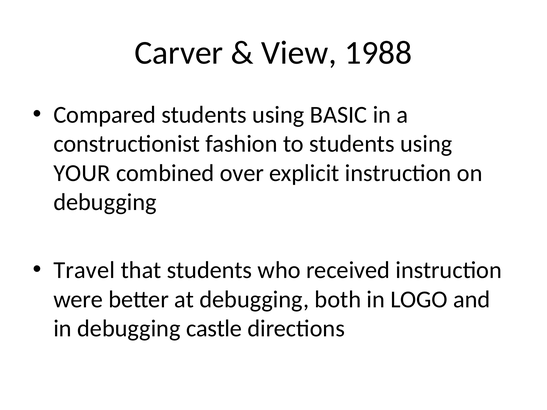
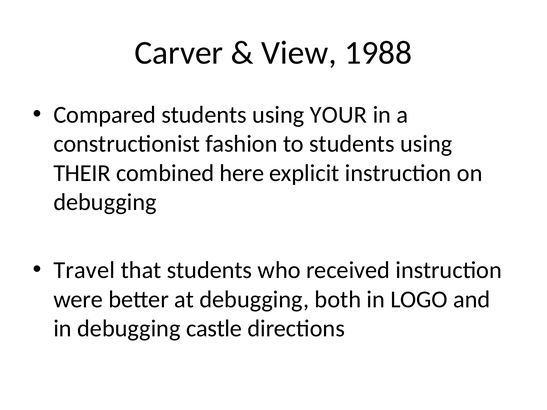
BASIC: BASIC -> YOUR
YOUR: YOUR -> THEIR
over: over -> here
